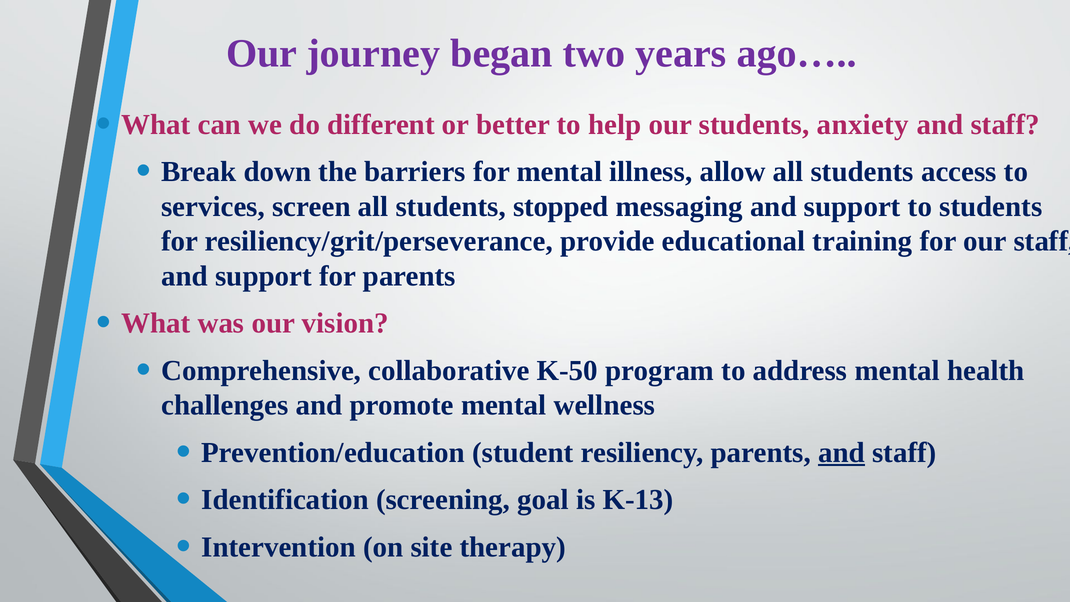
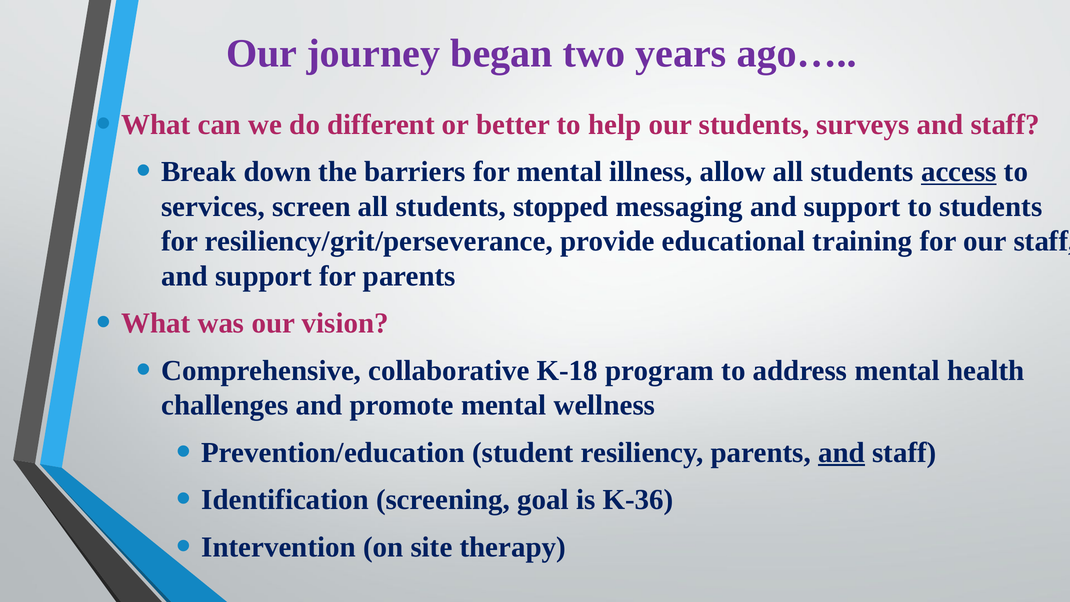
anxiety: anxiety -> surveys
access underline: none -> present
K-50: K-50 -> K-18
K-13: K-13 -> K-36
